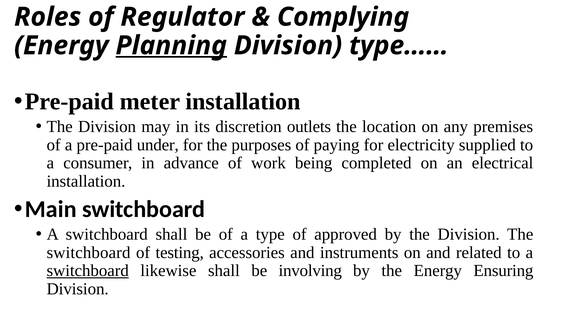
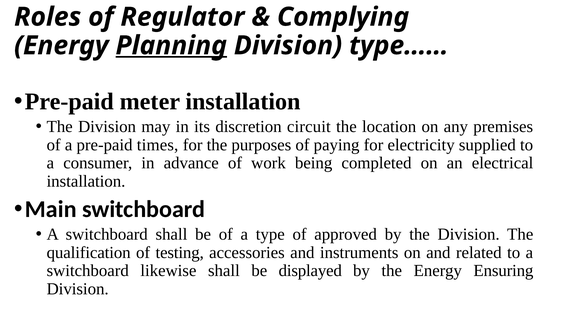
outlets: outlets -> circuit
under: under -> times
switchboard at (89, 253): switchboard -> qualification
switchboard at (88, 271) underline: present -> none
involving: involving -> displayed
